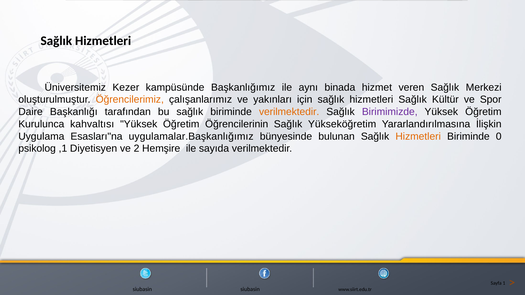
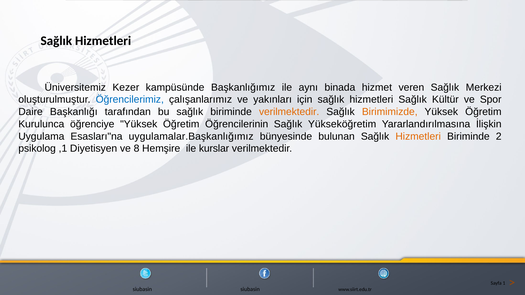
Öğrencilerimiz colour: orange -> blue
Birimimizde colour: purple -> orange
kahvaltısı: kahvaltısı -> öğrenciye
0: 0 -> 2
2: 2 -> 8
sayıda: sayıda -> kurslar
